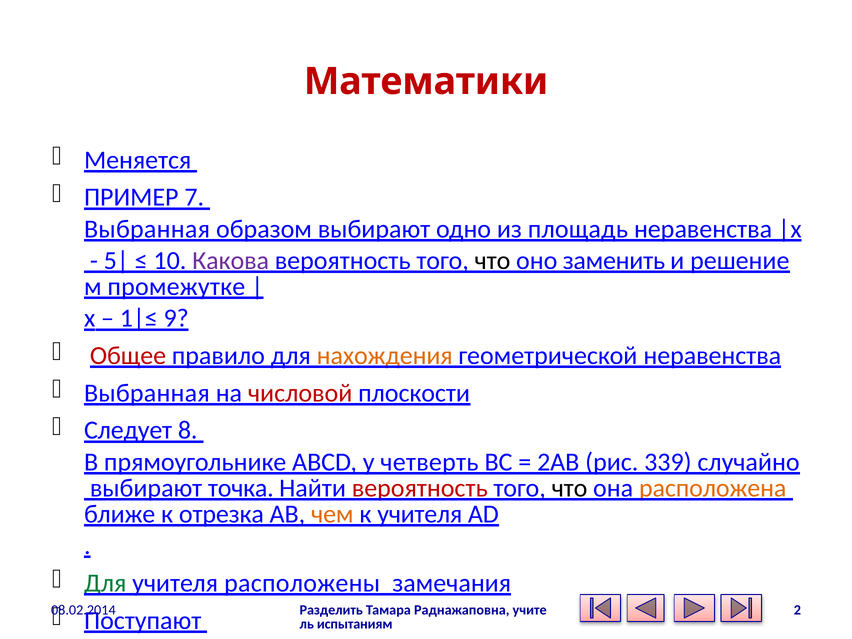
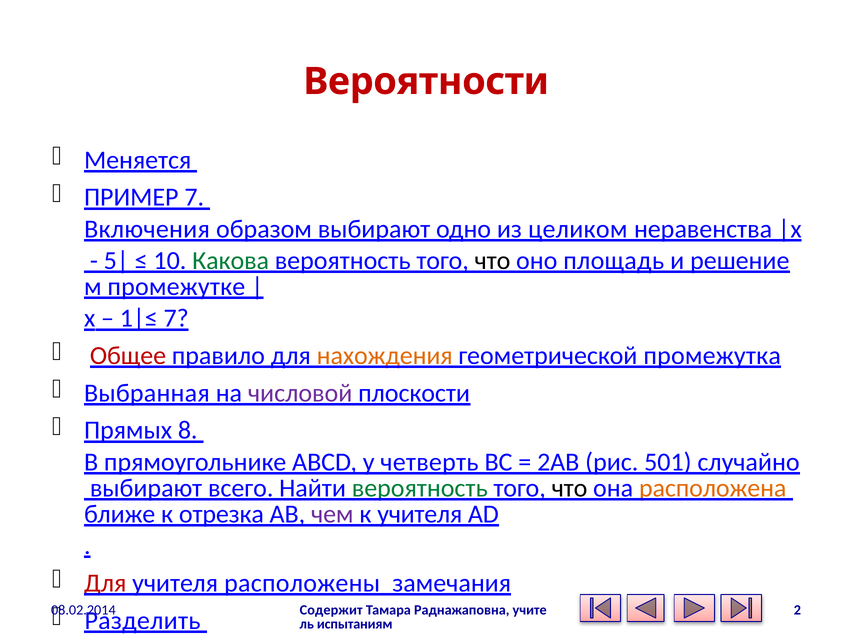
Математики: Математики -> Вероятности
Выбранная at (147, 229): Выбранная -> Включения
площадь: площадь -> целиком
Какова colour: purple -> green
заменить: заменить -> площадь
9 at (176, 318): 9 -> 7
геометрической неравенства: неравенства -> промежутка
числовой colour: red -> purple
Следует: Следует -> Прямых
339: 339 -> 501
точка: точка -> всего
вероятность at (420, 488) colour: red -> green
чем colour: orange -> purple
Для at (105, 583) colour: green -> red
Разделить: Разделить -> Содержит
Поступают: Поступают -> Разделить
